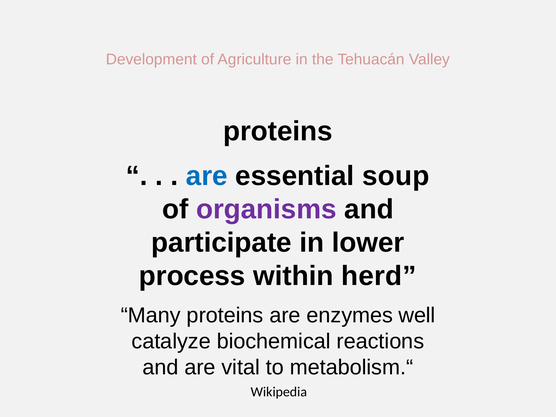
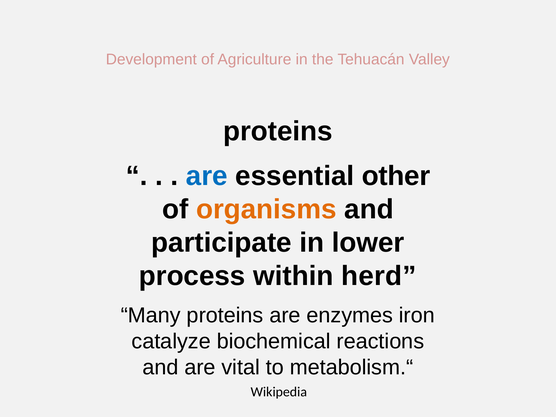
soup: soup -> other
organisms colour: purple -> orange
well: well -> iron
